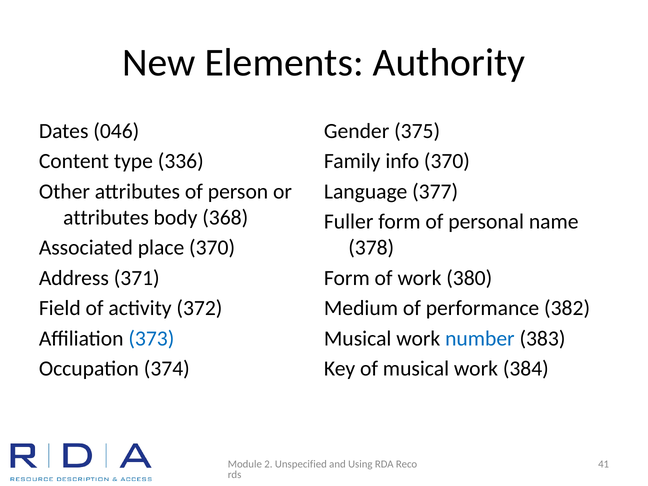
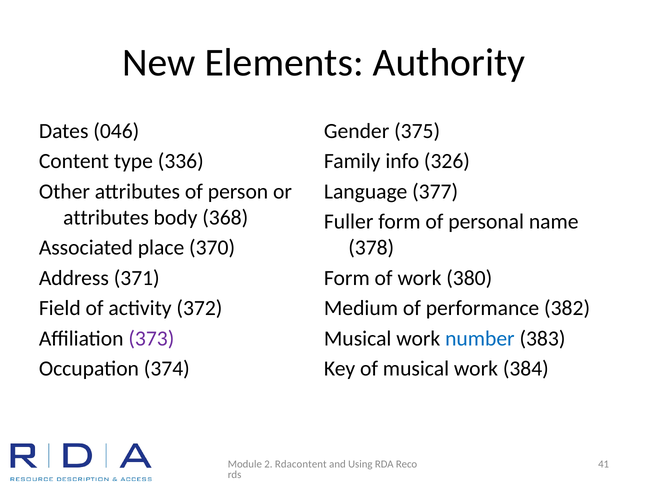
info 370: 370 -> 326
373 colour: blue -> purple
Unspecified: Unspecified -> Rdacontent
